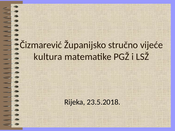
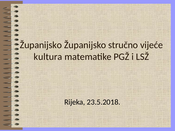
Čizmarević at (41, 45): Čizmarević -> Županijsko
